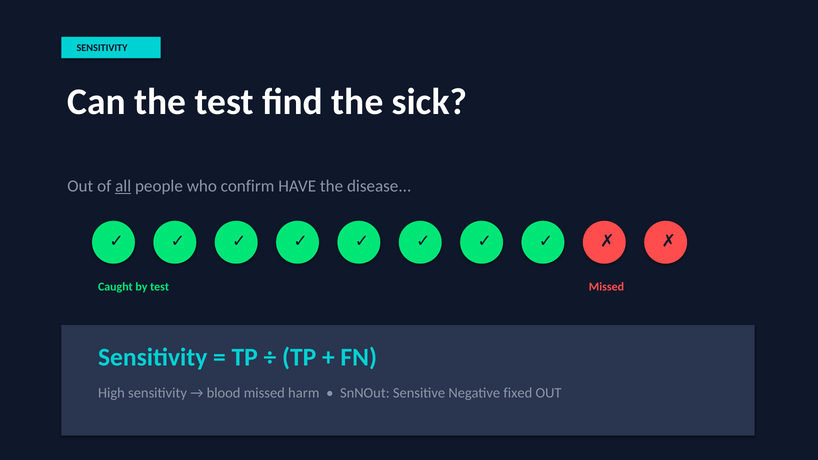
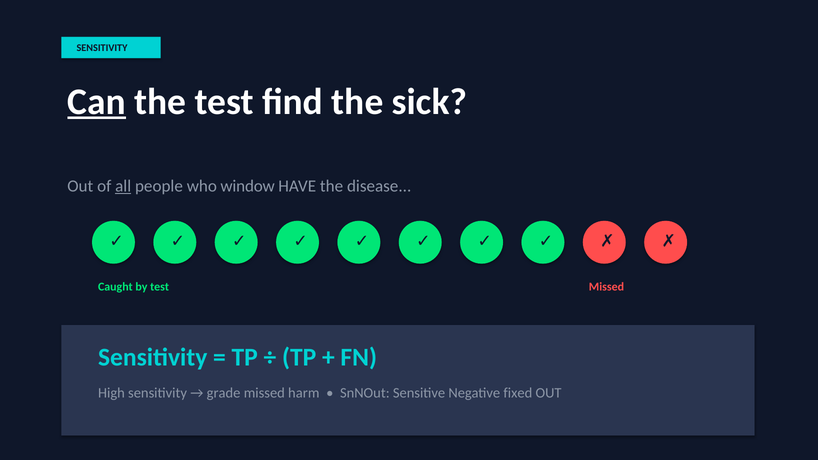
Can underline: none -> present
confirm: confirm -> window
blood: blood -> grade
